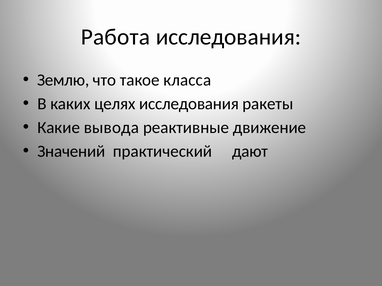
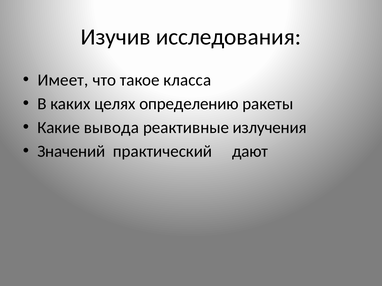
Работа: Работа -> Изучив
Землю: Землю -> Имеет
целях исследования: исследования -> определению
движение: движение -> излучения
